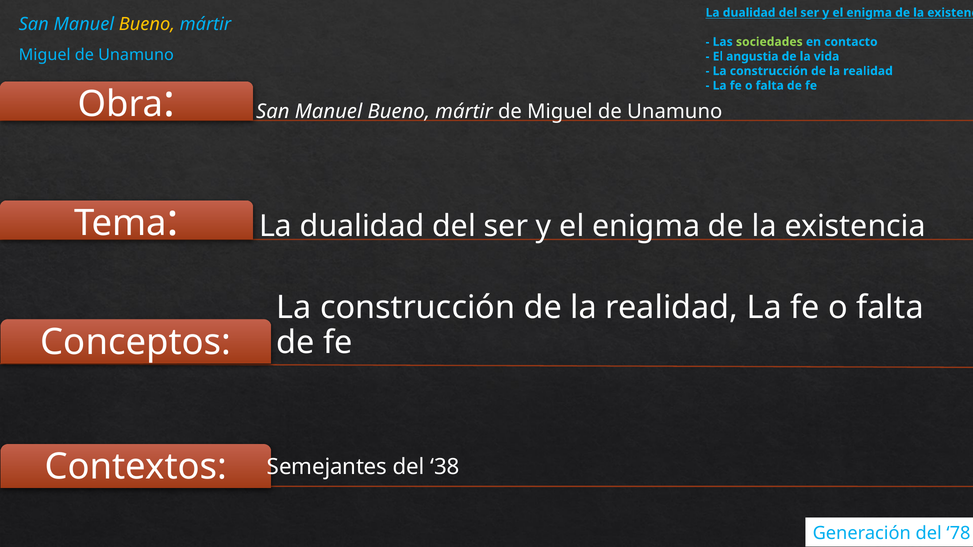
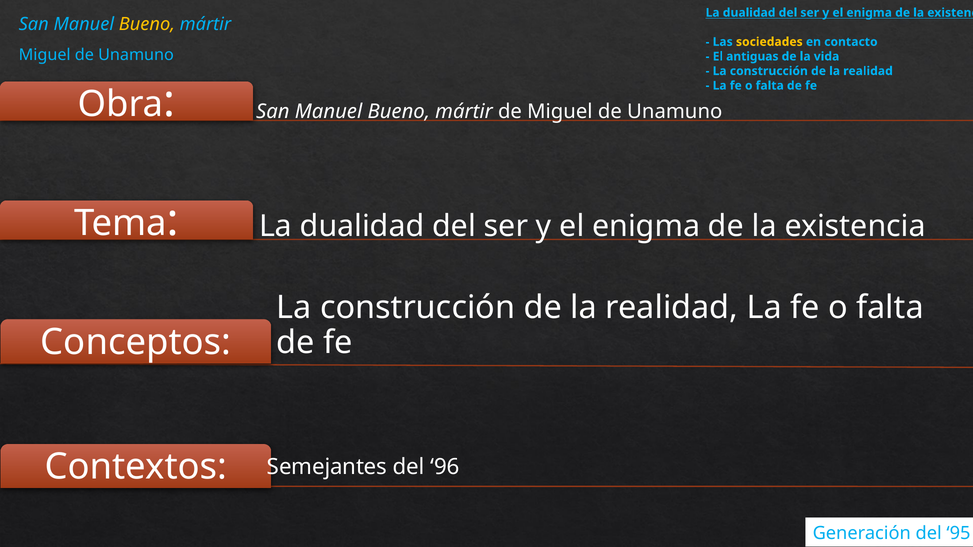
sociedades colour: light green -> yellow
angustia: angustia -> antiguas
38: 38 -> 96
78: 78 -> 95
